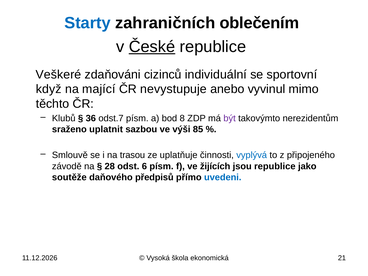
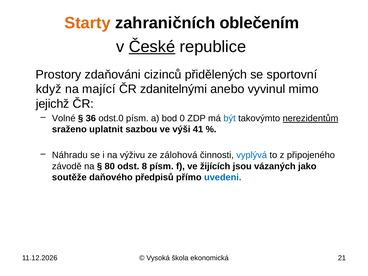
Starty colour: blue -> orange
Veškeré: Veškeré -> Prostory
individuální: individuální -> přidělených
nevystupuje: nevystupuje -> zdanitelnými
těchto: těchto -> jejichž
Klubů: Klubů -> Volné
odst.7: odst.7 -> odst.0
8: 8 -> 0
být colour: purple -> blue
nerezidentům underline: none -> present
85: 85 -> 41
Smlouvě: Smlouvě -> Náhradu
trasou: trasou -> výživu
uplatňuje: uplatňuje -> zálohová
28: 28 -> 80
6: 6 -> 8
jsou republice: republice -> vázaných
